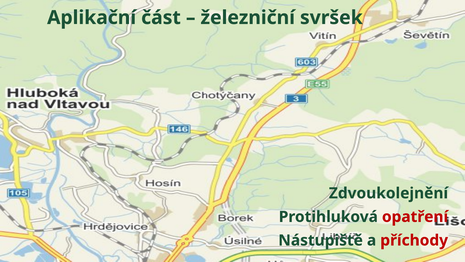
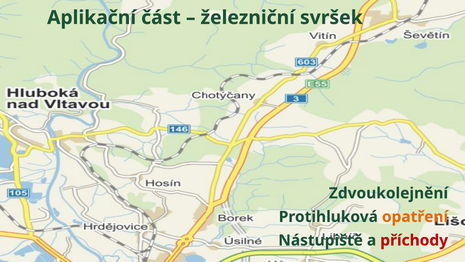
opatření colour: red -> orange
